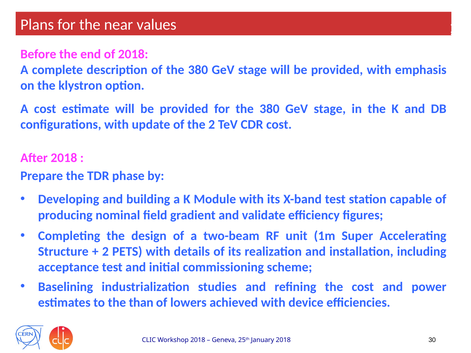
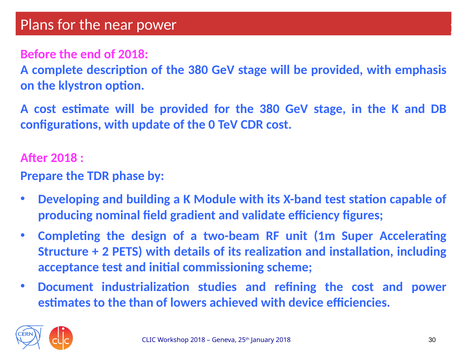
near values: values -> power
the 2: 2 -> 0
Baselining: Baselining -> Document
